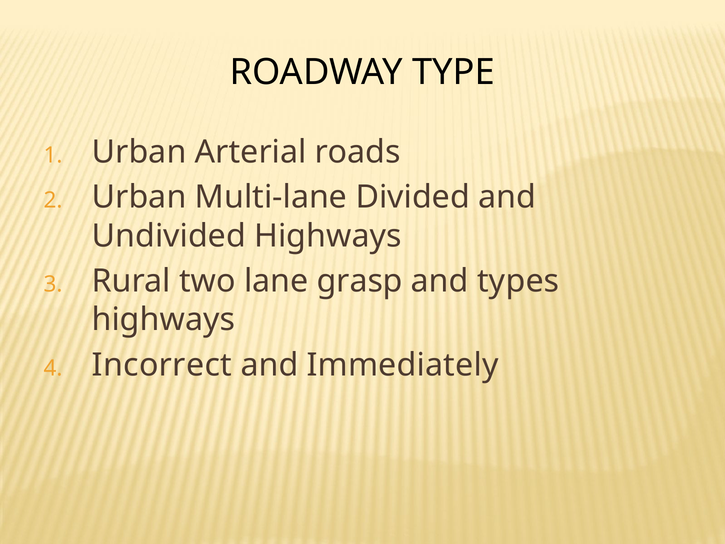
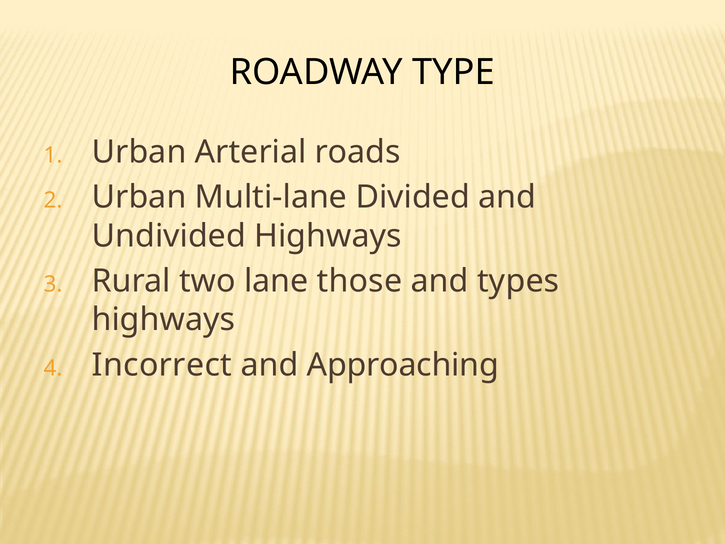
grasp: grasp -> those
Immediately: Immediately -> Approaching
